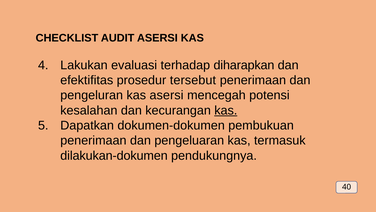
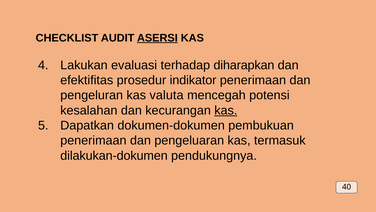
ASERSI at (157, 38) underline: none -> present
tersebut: tersebut -> indikator
kas asersi: asersi -> valuta
